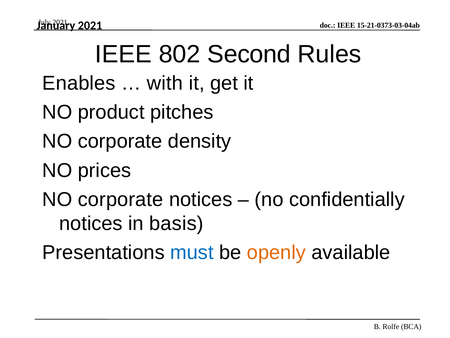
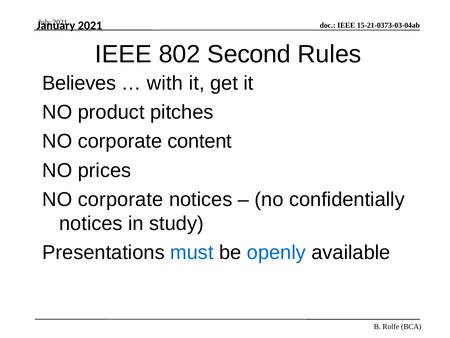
Enables: Enables -> Believes
density: density -> content
basis: basis -> study
openly colour: orange -> blue
